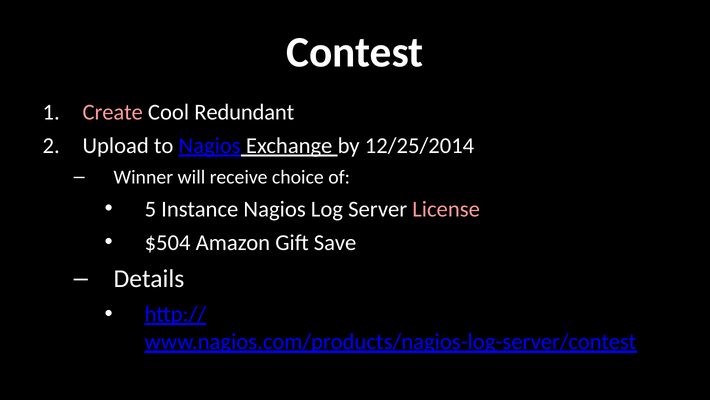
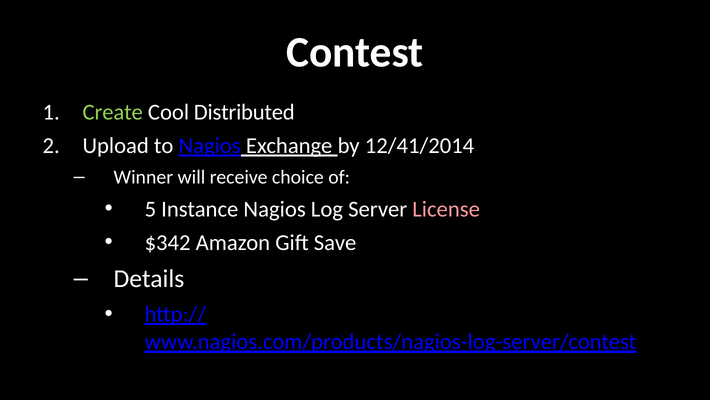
Create colour: pink -> light green
Redundant: Redundant -> Distributed
12/25/2014: 12/25/2014 -> 12/41/2014
$504: $504 -> $342
